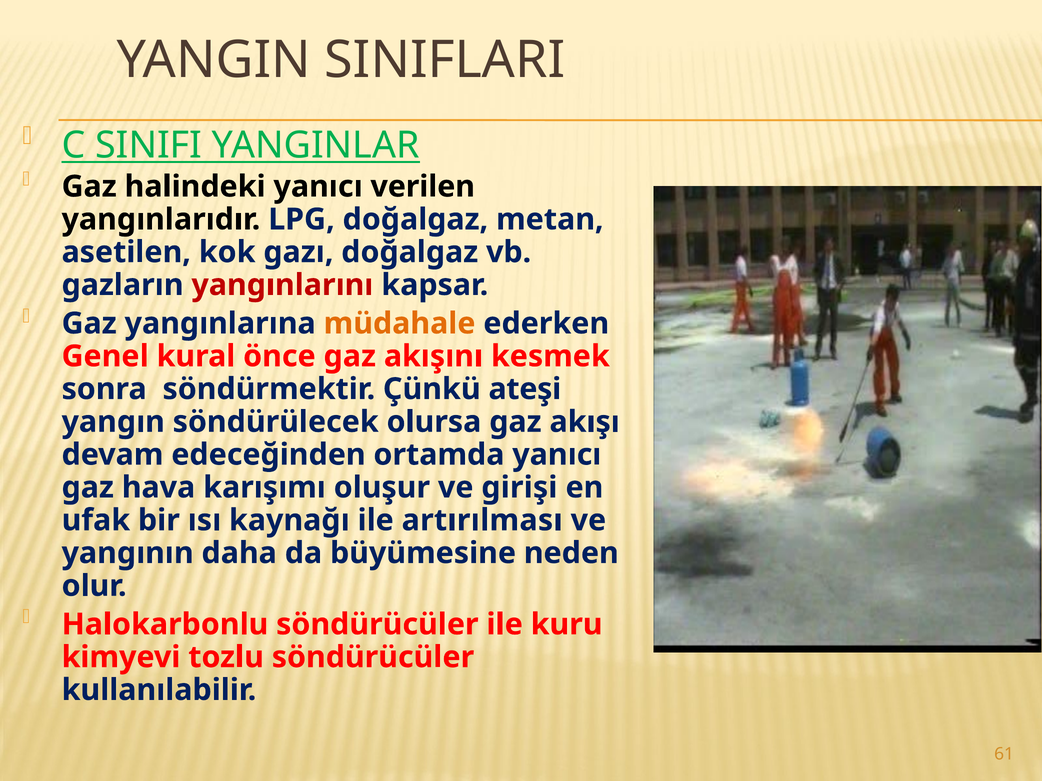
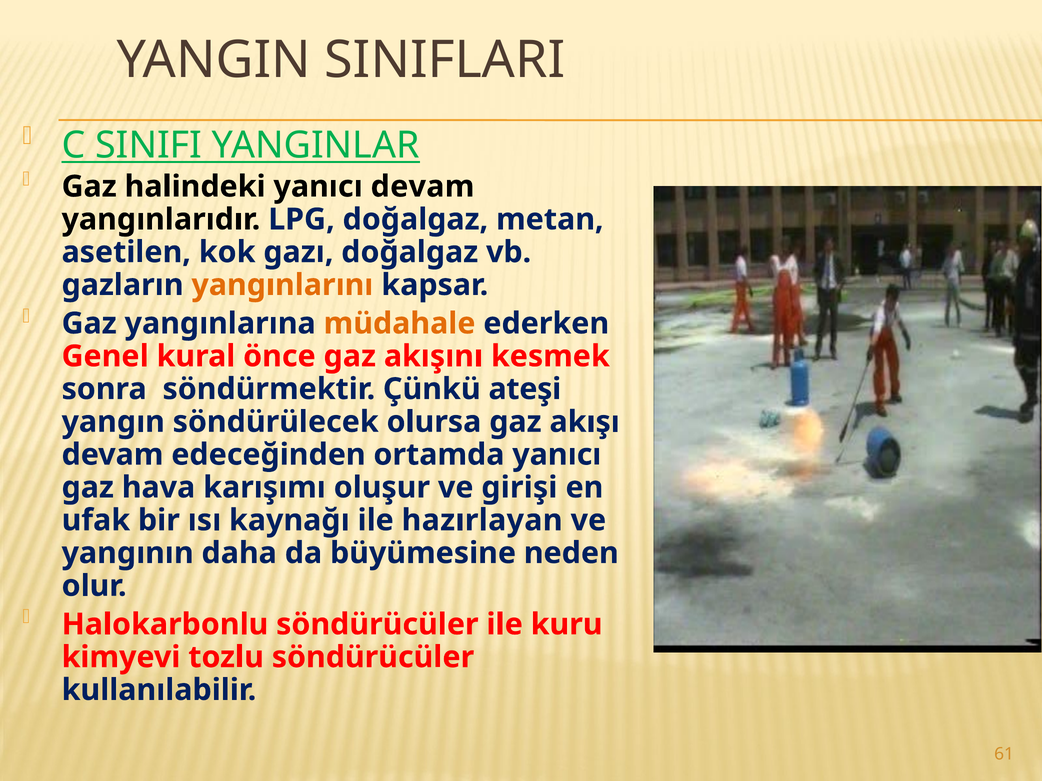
yanıcı verilen: verilen -> devam
yangınlarını colour: red -> orange
artırılması: artırılması -> hazırlayan
